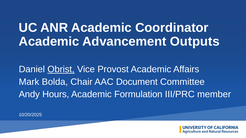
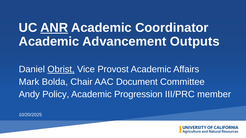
ANR underline: none -> present
Hours: Hours -> Policy
Formulation: Formulation -> Progression
